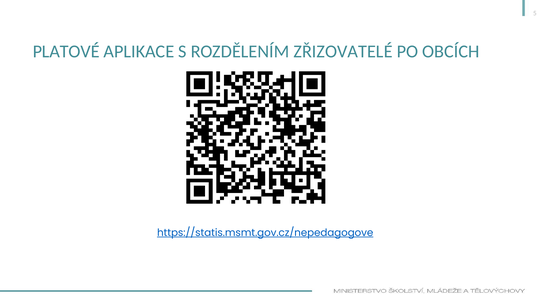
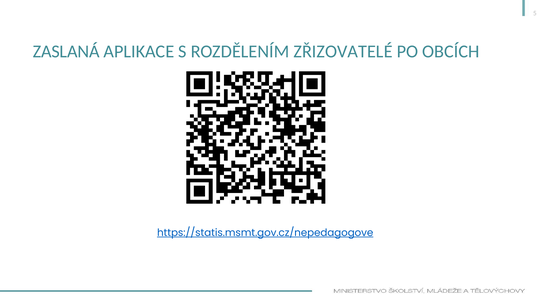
PLATOVÉ: PLATOVÉ -> ZASLANÁ
